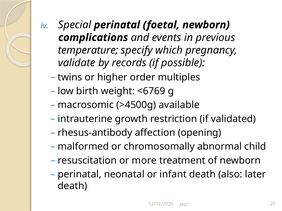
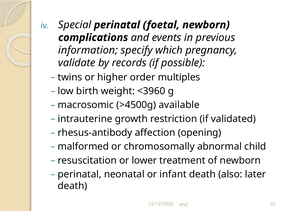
temperature: temperature -> information
<6769: <6769 -> <3960
more: more -> lower
